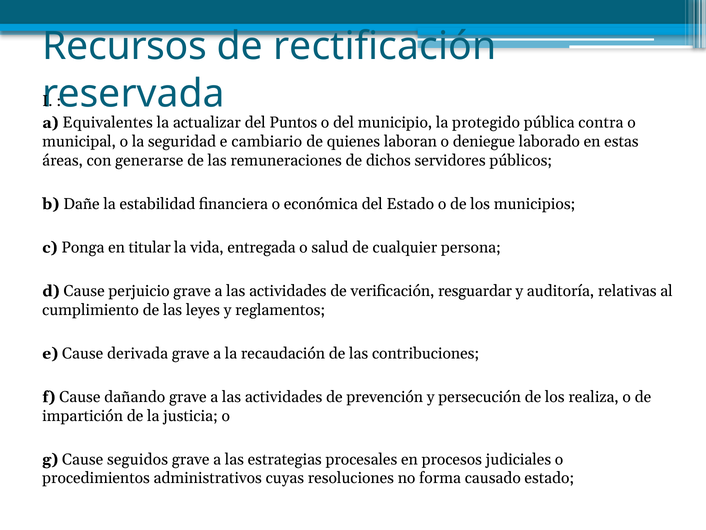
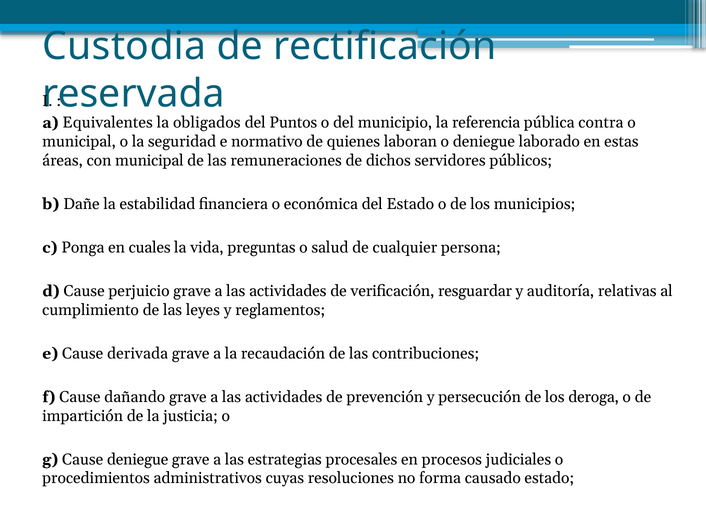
Recursos: Recursos -> Custodia
actualizar: actualizar -> obligados
protegido: protegido -> referencia
cambiario: cambiario -> normativo
con generarse: generarse -> municipal
titular: titular -> cuales
entregada: entregada -> preguntas
realiza: realiza -> deroga
Cause seguidos: seguidos -> deniegue
